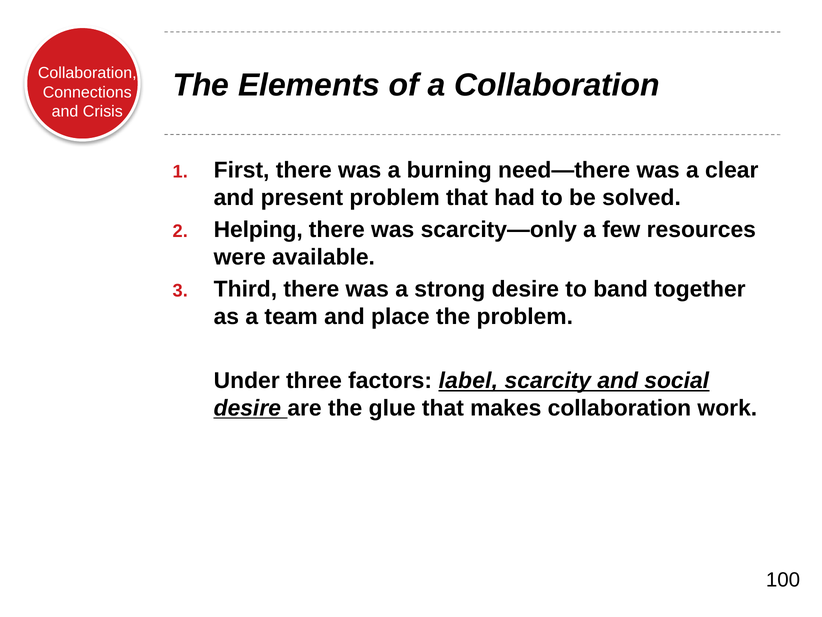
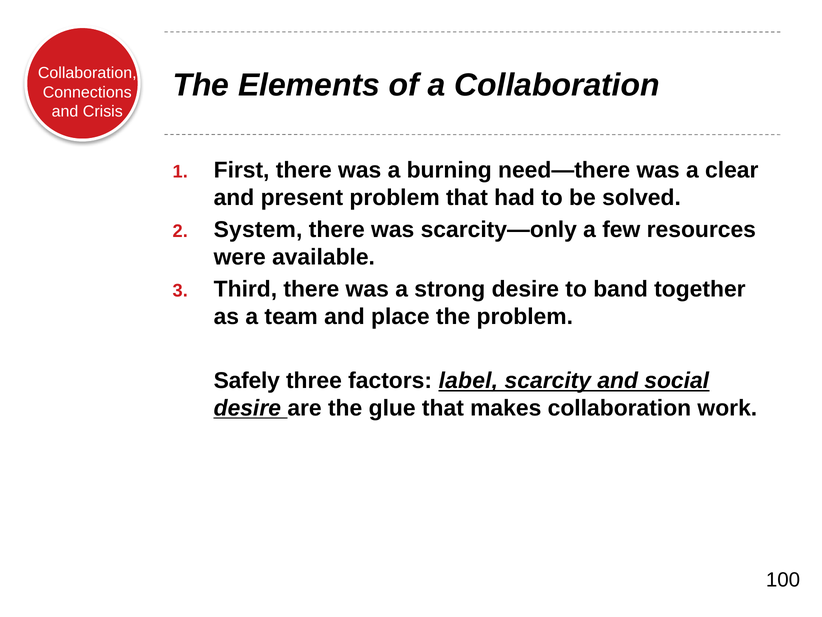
Helping: Helping -> System
Under: Under -> Safely
